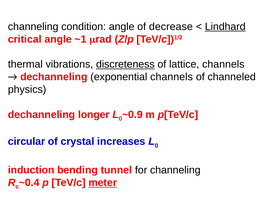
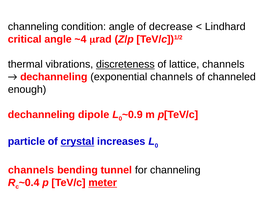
Lindhard underline: present -> none
~1: ~1 -> ~4
physics: physics -> enough
longer: longer -> dipole
circular: circular -> particle
crystal underline: none -> present
induction at (31, 170): induction -> channels
